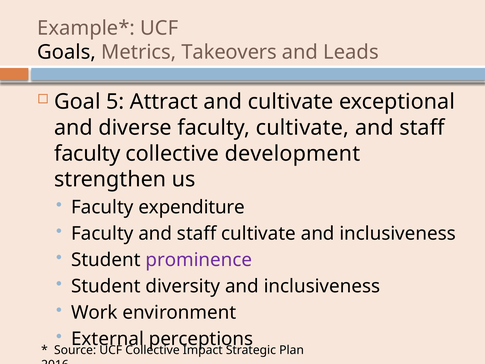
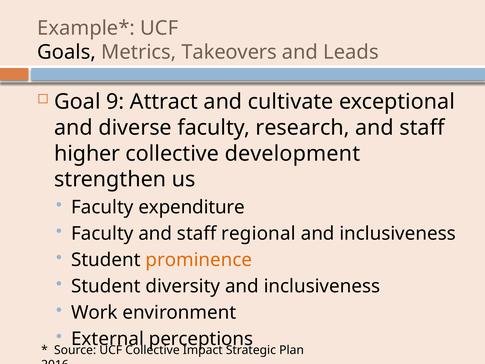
5: 5 -> 9
faculty cultivate: cultivate -> research
faculty at (87, 153): faculty -> higher
staff cultivate: cultivate -> regional
prominence colour: purple -> orange
